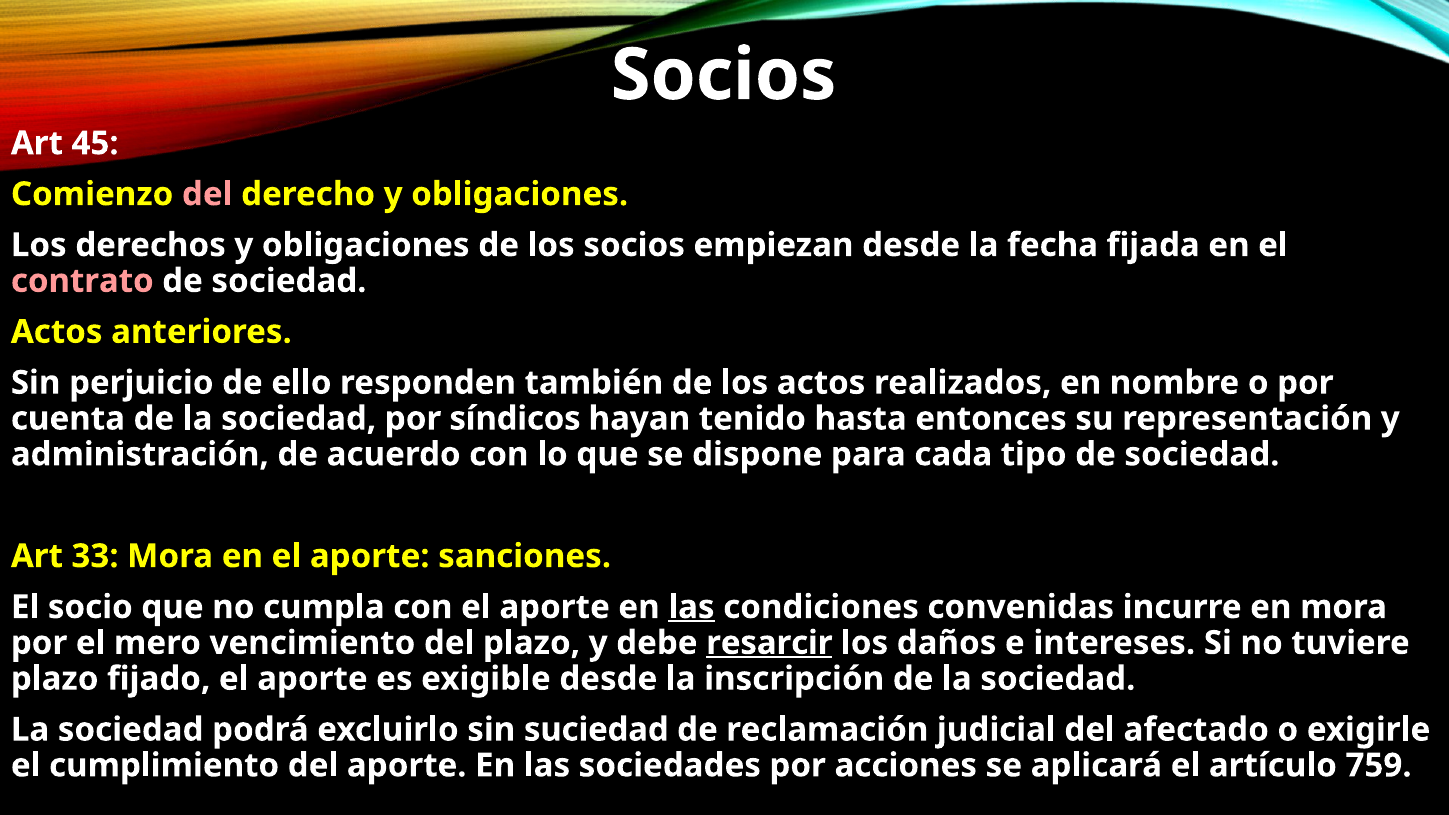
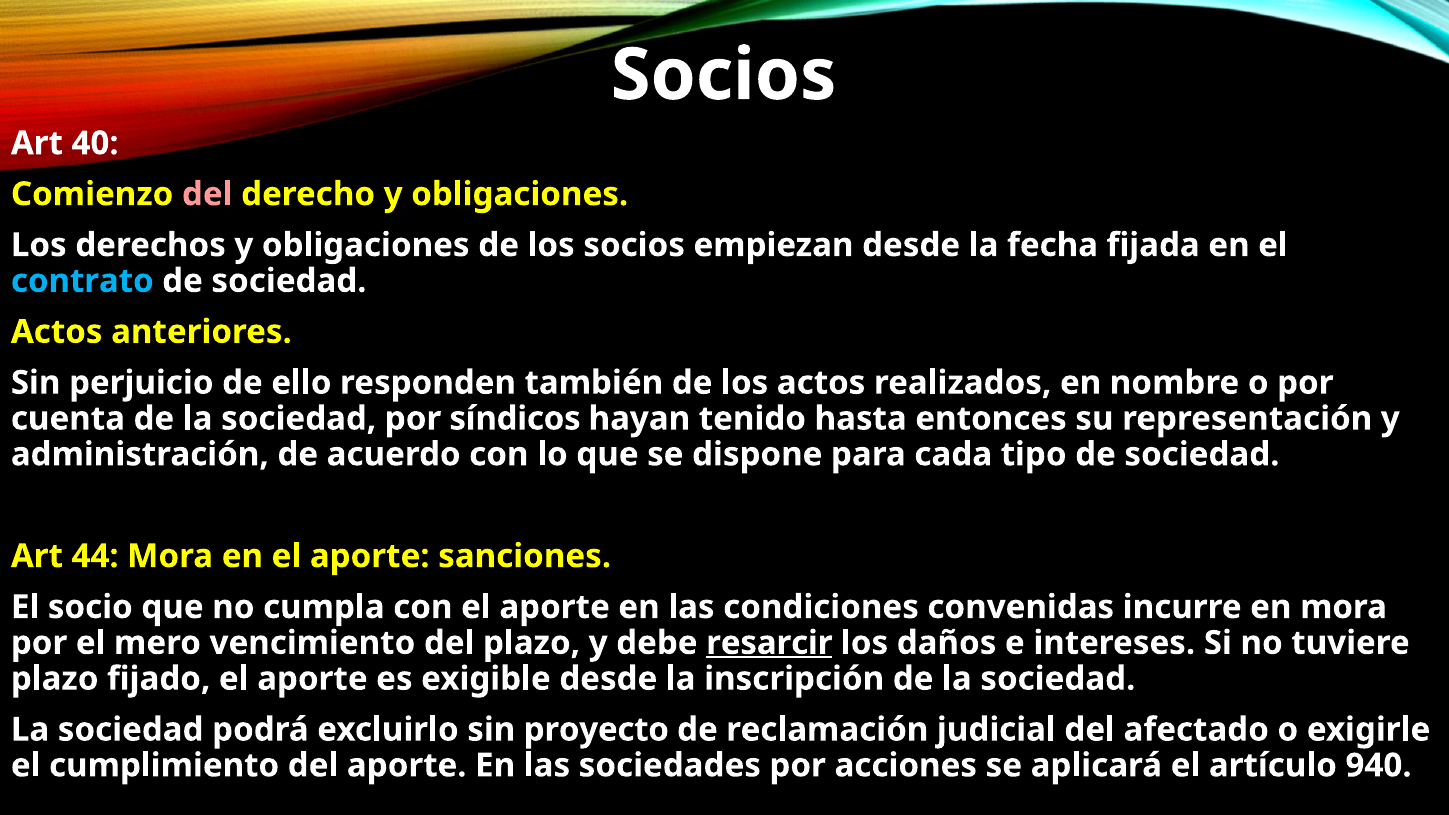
45: 45 -> 40
contrato colour: pink -> light blue
33: 33 -> 44
las at (691, 607) underline: present -> none
suciedad: suciedad -> proyecto
759: 759 -> 940
